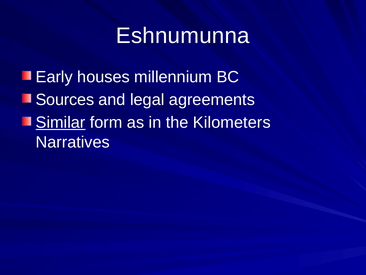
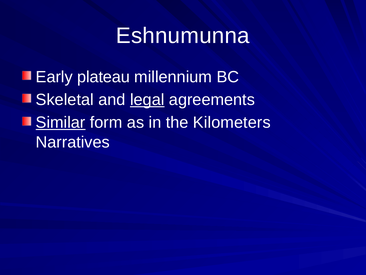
houses: houses -> plateau
Sources: Sources -> Skeletal
legal underline: none -> present
